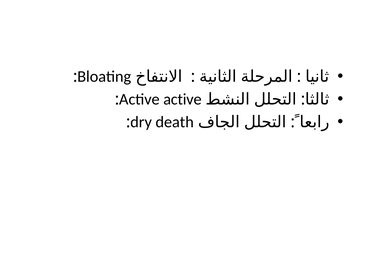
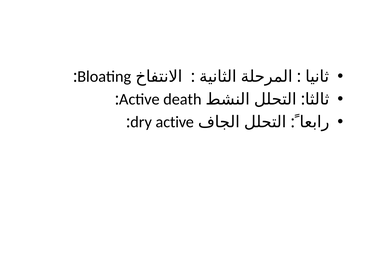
Active active: active -> death
dry death: death -> active
